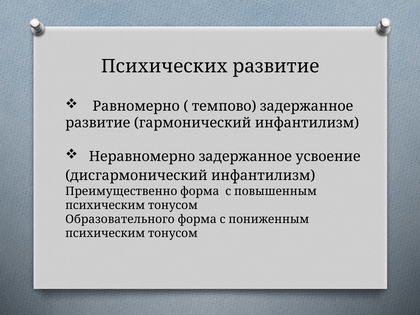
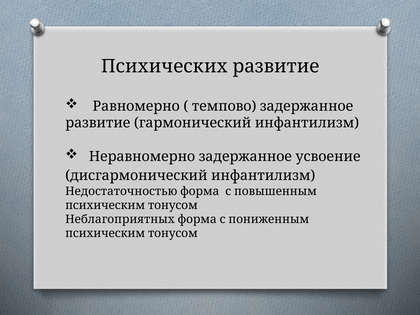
Преимущественно: Преимущественно -> Недостаточностью
Образовательного: Образовательного -> Неблагоприятных
